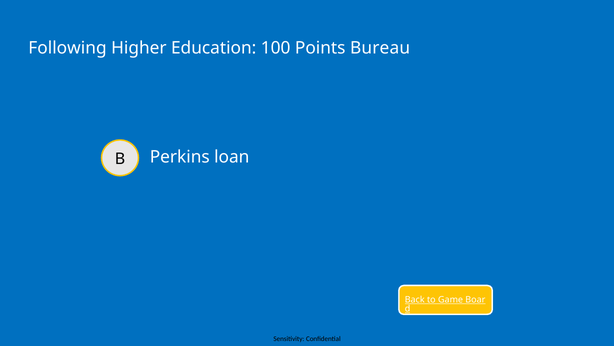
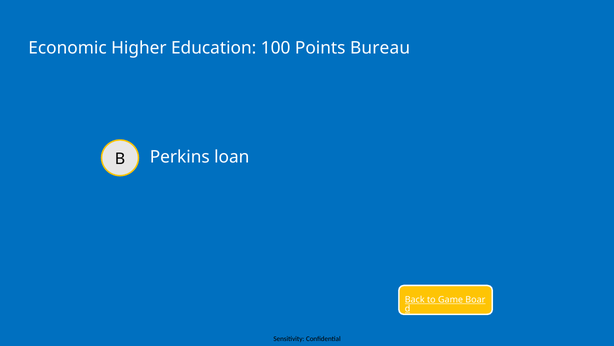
Following: Following -> Economic
